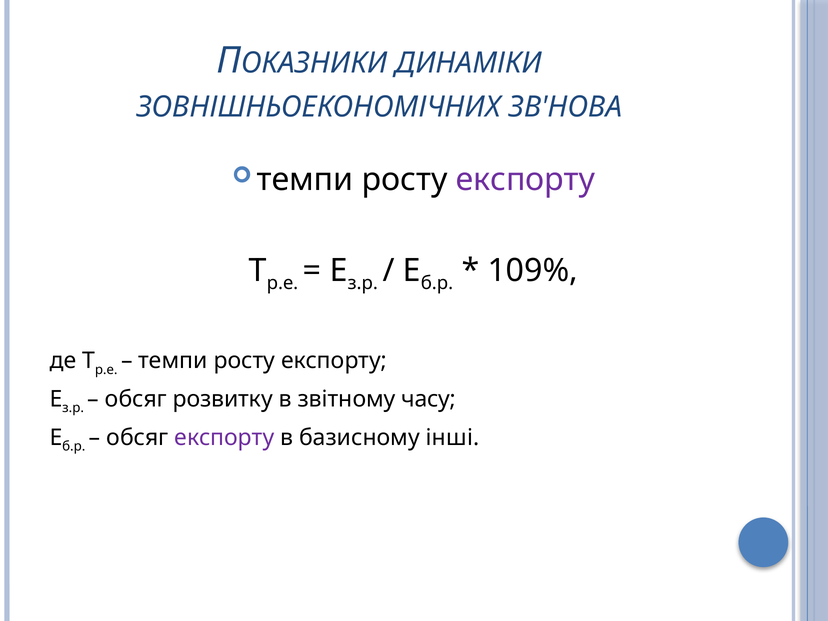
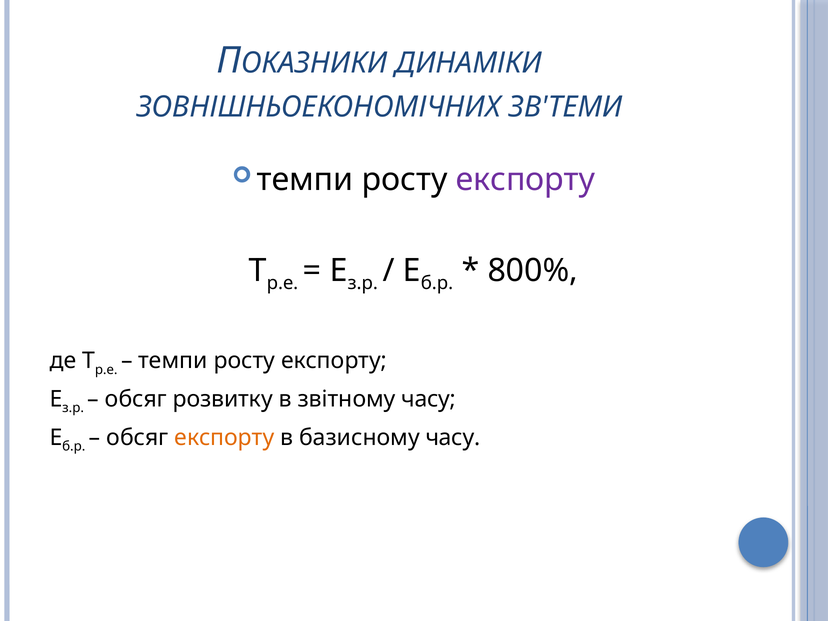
ЗВ'НОВА: ЗВ'НОВА -> ЗВ'ТЕМИ
109%: 109% -> 800%
експорту at (224, 437) colour: purple -> orange
базисному інші: інші -> часу
